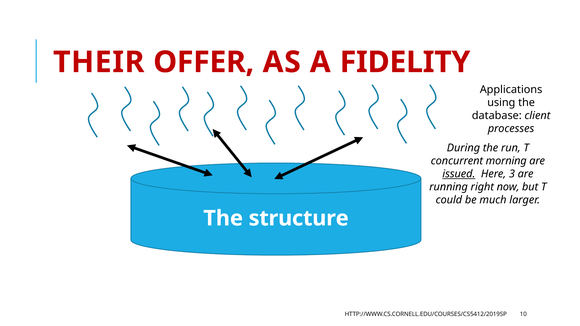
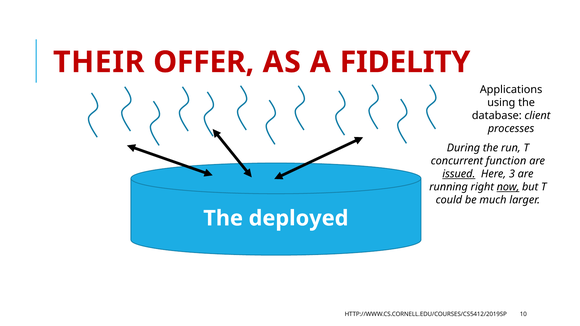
morning: morning -> function
now underline: none -> present
structure: structure -> deployed
